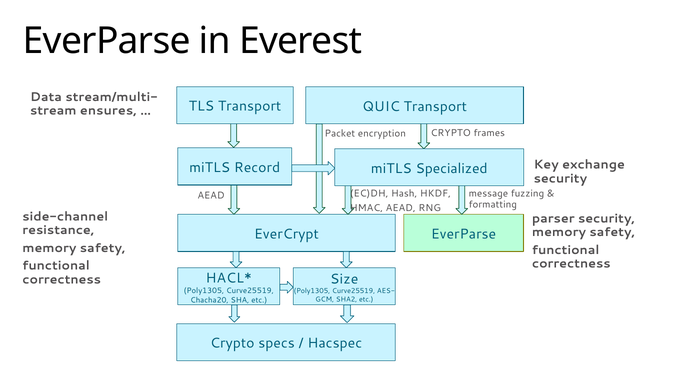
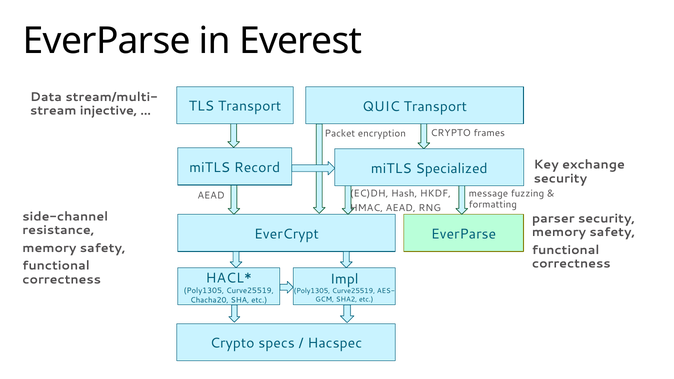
ensures: ensures -> injective
Size: Size -> Impl
